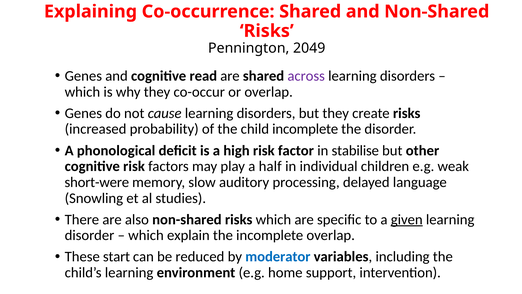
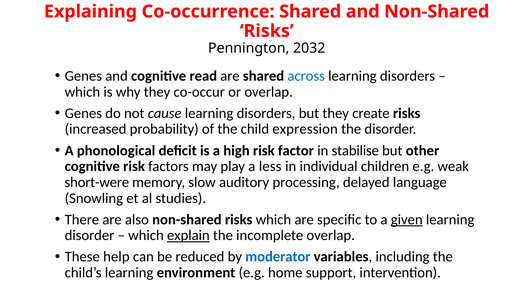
2049: 2049 -> 2032
across colour: purple -> blue
child incomplete: incomplete -> expression
half: half -> less
explain underline: none -> present
start: start -> help
